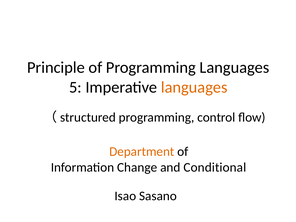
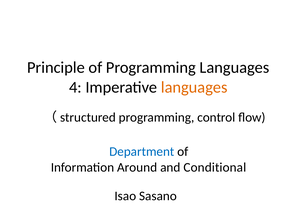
5: 5 -> 4
Department colour: orange -> blue
Change: Change -> Around
